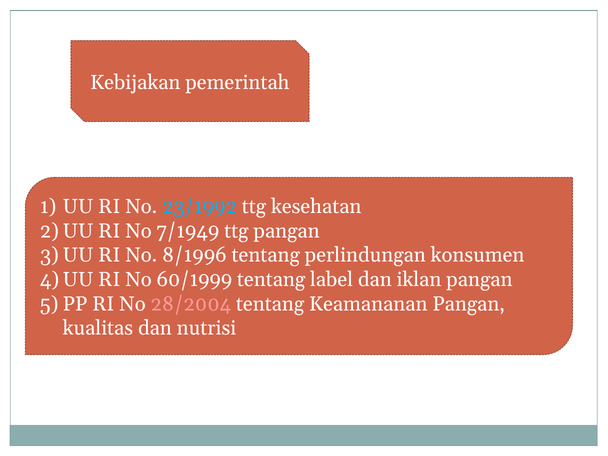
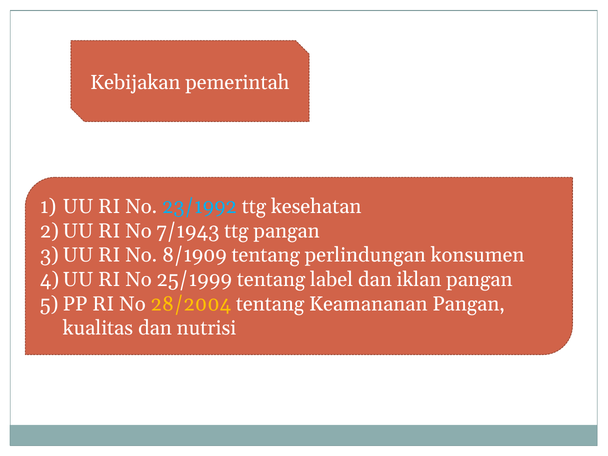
7/1949: 7/1949 -> 7/1943
8/1996: 8/1996 -> 8/1909
60/1999: 60/1999 -> 25/1999
28/2004 colour: pink -> yellow
